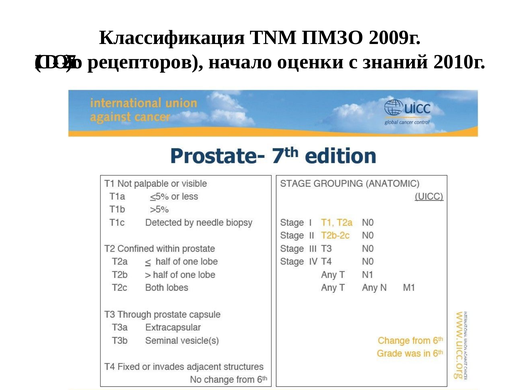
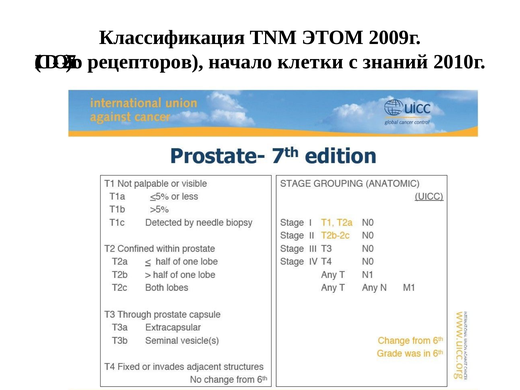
ПМЗО: ПМЗО -> ЭТОМ
оценки: оценки -> клетки
